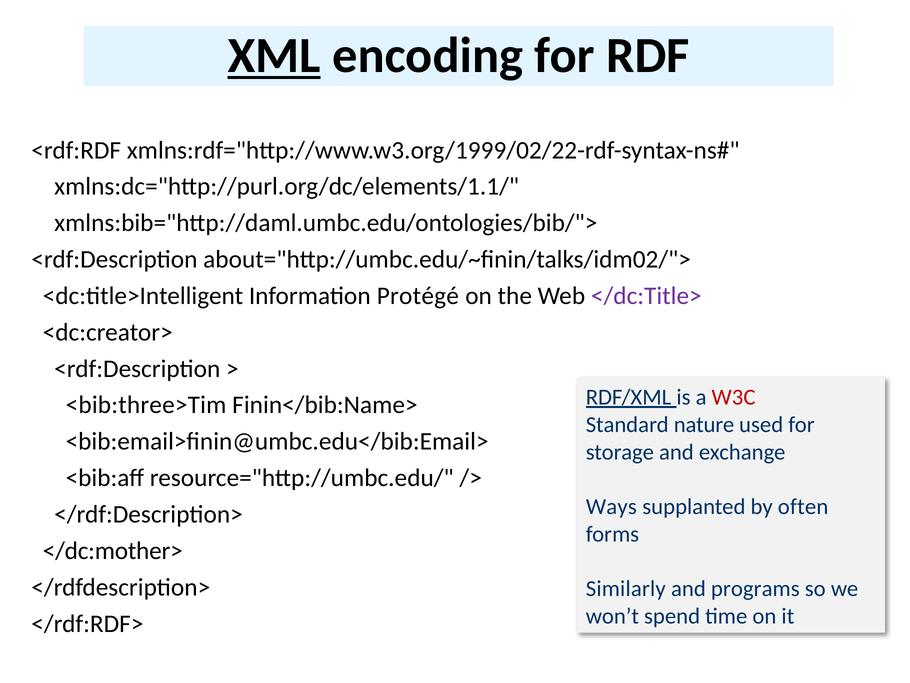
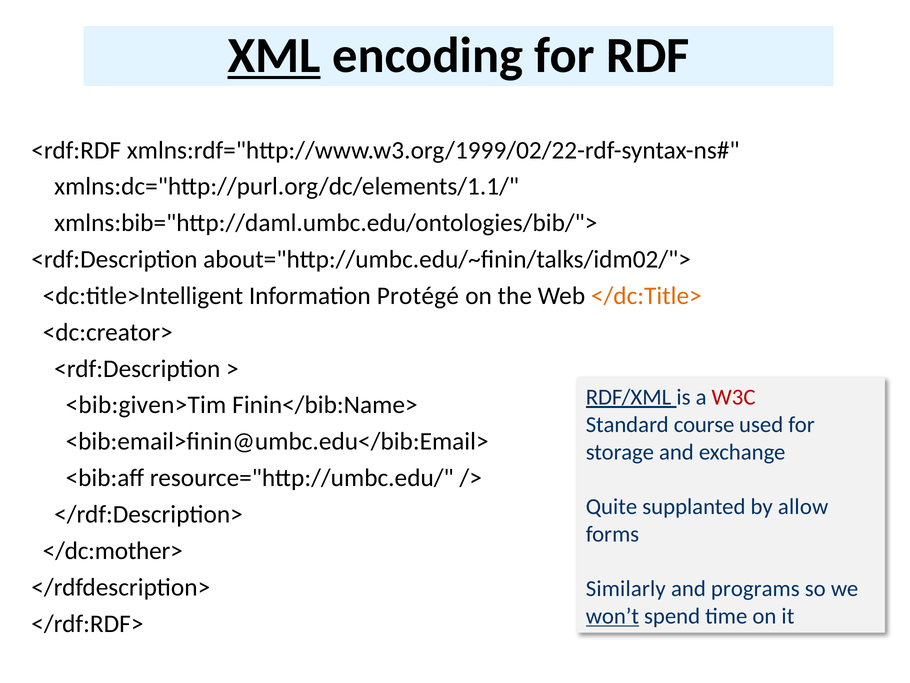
</dc:Title> colour: purple -> orange
<bib:three>Tim: <bib:three>Tim -> <bib:given>Tim
nature: nature -> course
Ways: Ways -> Quite
often: often -> allow
won’t underline: none -> present
